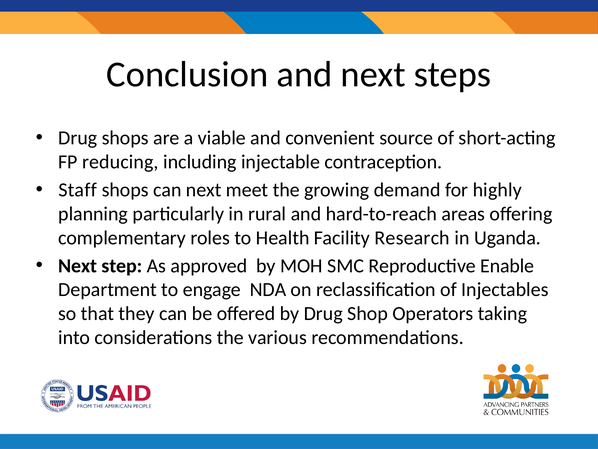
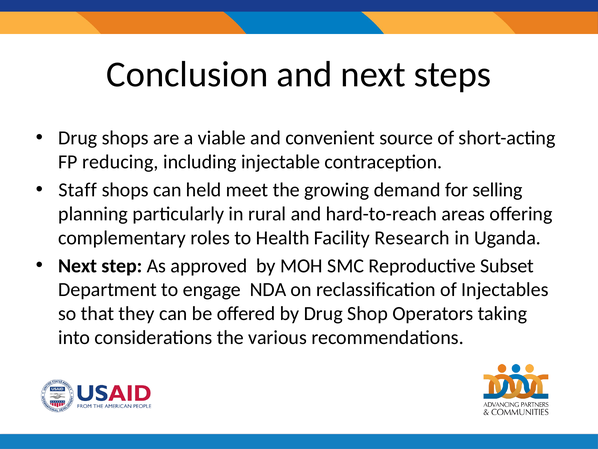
can next: next -> held
highly: highly -> selling
Enable: Enable -> Subset
